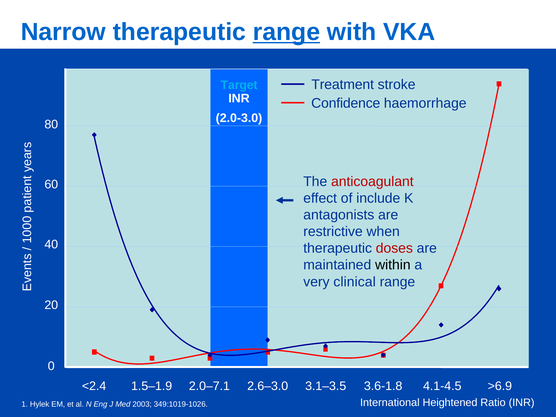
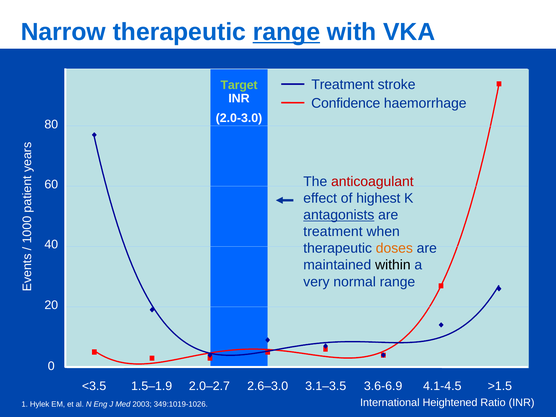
Target colour: light blue -> light green
include: include -> highest
antagonists underline: none -> present
restrictive at (333, 232): restrictive -> treatment
doses colour: red -> orange
clinical: clinical -> normal
<2.4: <2.4 -> <3.5
2.0–7.1: 2.0–7.1 -> 2.0–2.7
3.6-1.8: 3.6-1.8 -> 3.6-6.9
>6.9: >6.9 -> >1.5
